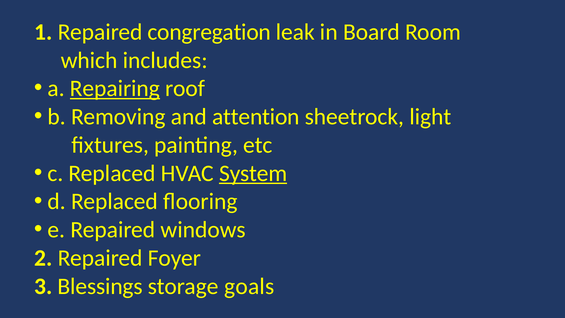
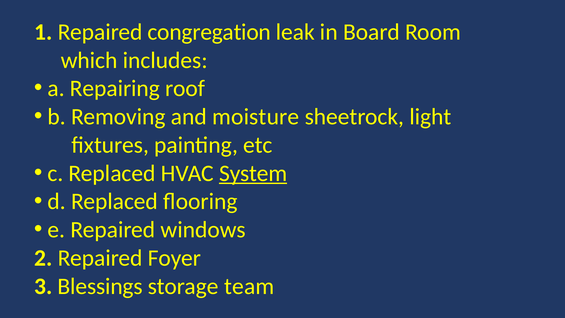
Repairing underline: present -> none
attention: attention -> moisture
goals: goals -> team
